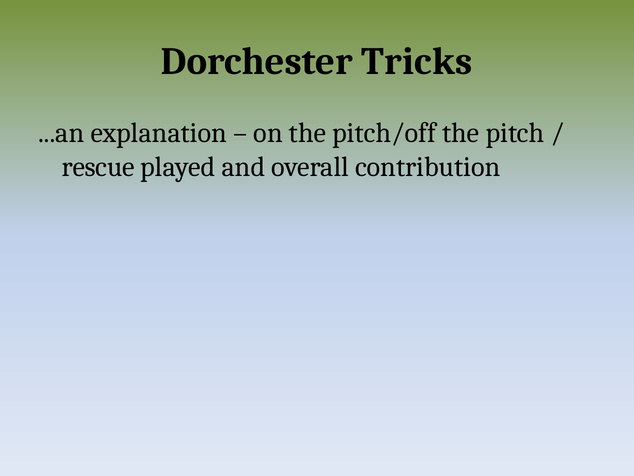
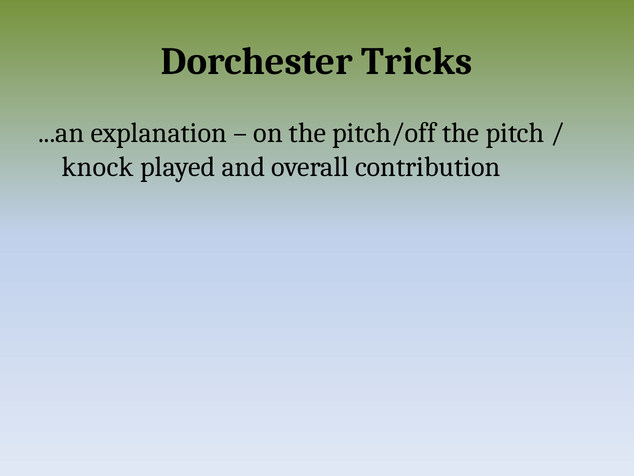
rescue: rescue -> knock
